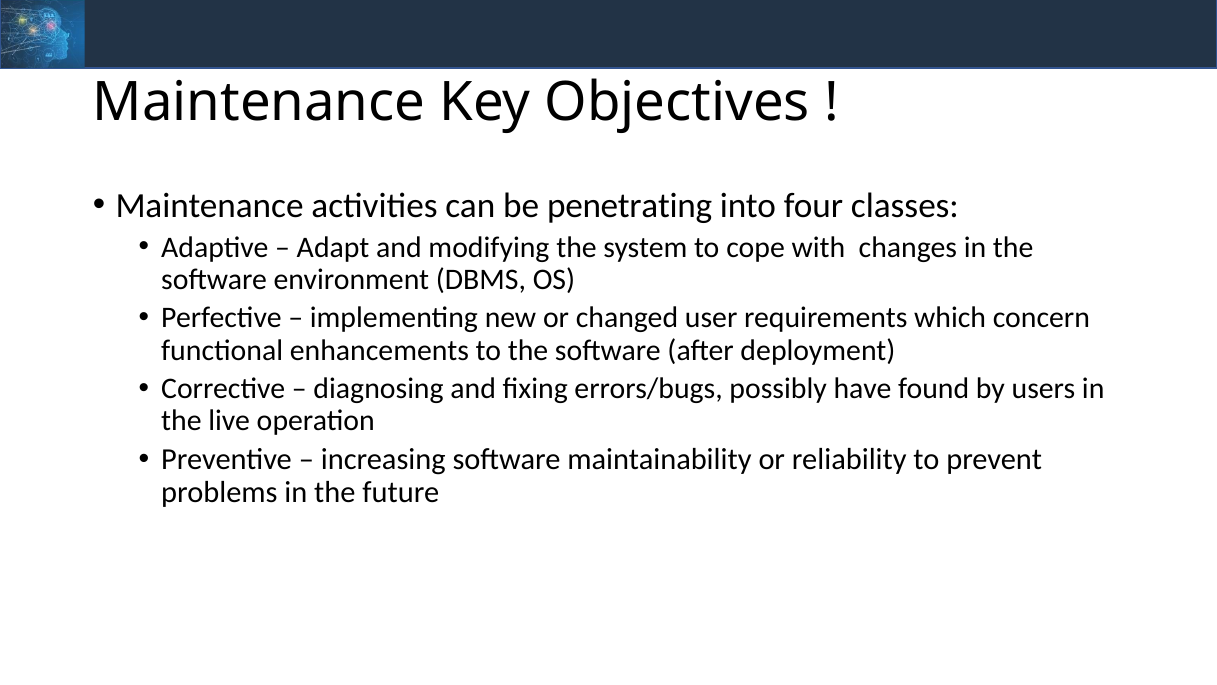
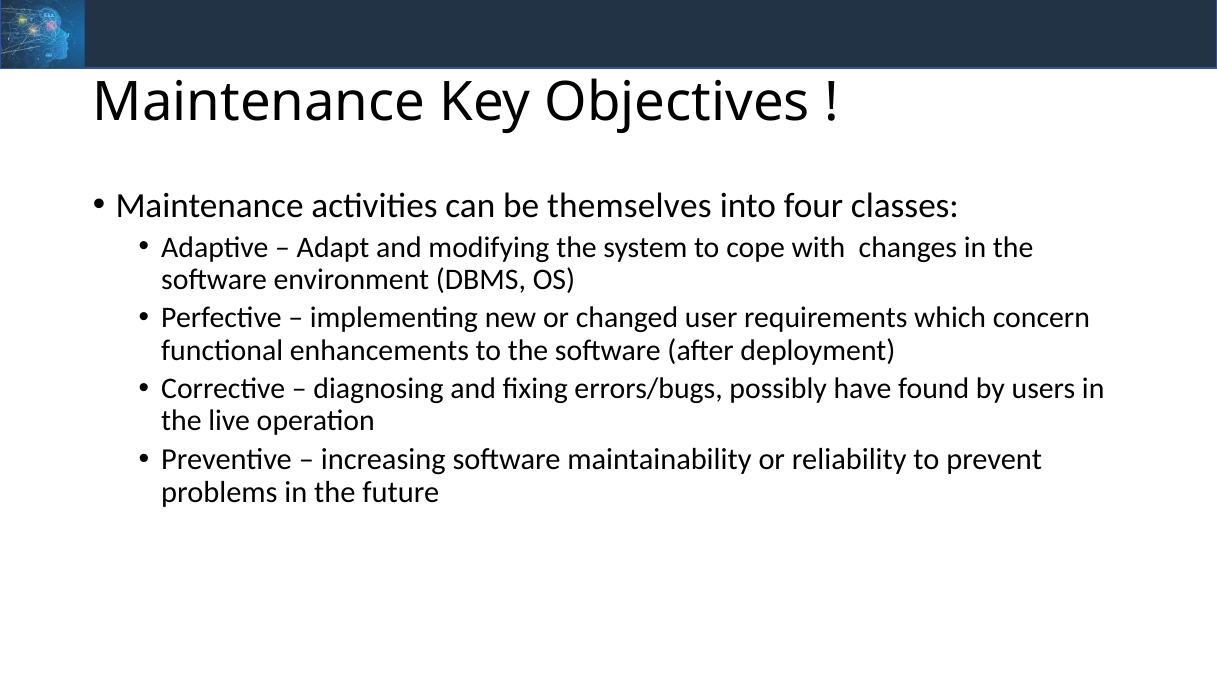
penetrating: penetrating -> themselves
